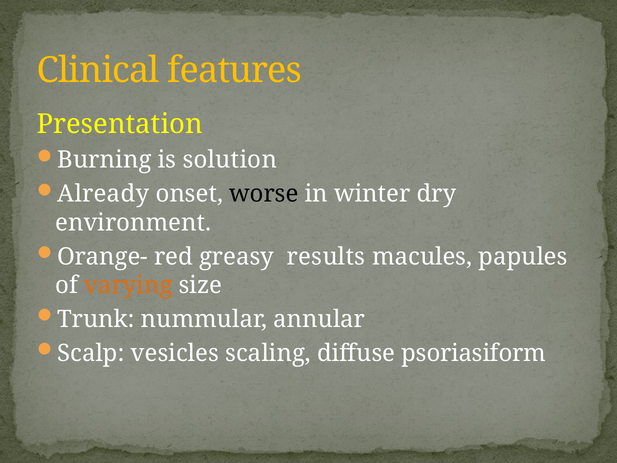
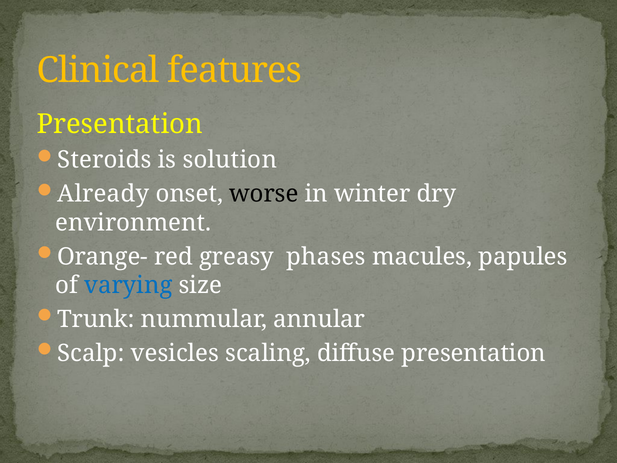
Burning: Burning -> Steroids
results: results -> phases
varying colour: orange -> blue
diffuse psoriasiform: psoriasiform -> presentation
